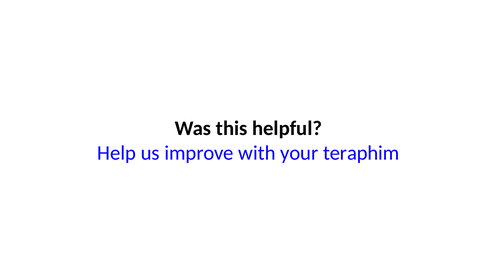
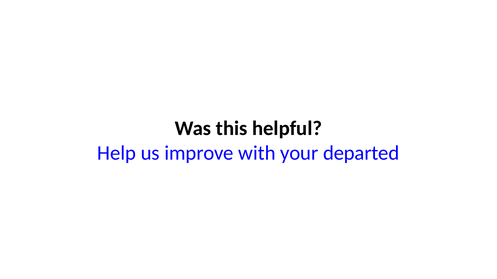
teraphim: teraphim -> departed
